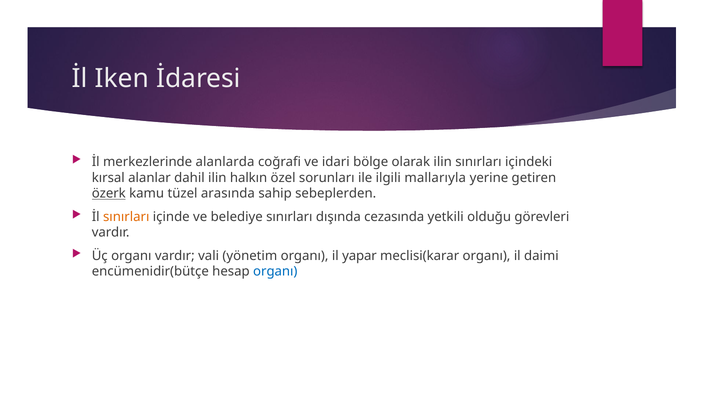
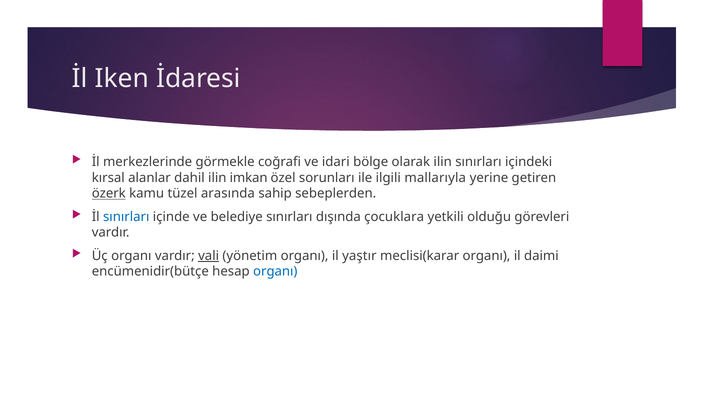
alanlarda: alanlarda -> görmekle
halkın: halkın -> imkan
sınırları at (126, 217) colour: orange -> blue
cezasında: cezasında -> çocuklara
vali underline: none -> present
yapar: yapar -> yaştır
